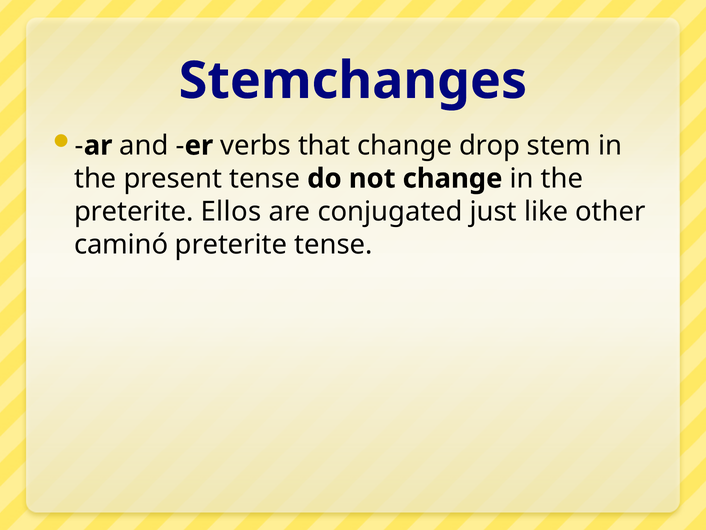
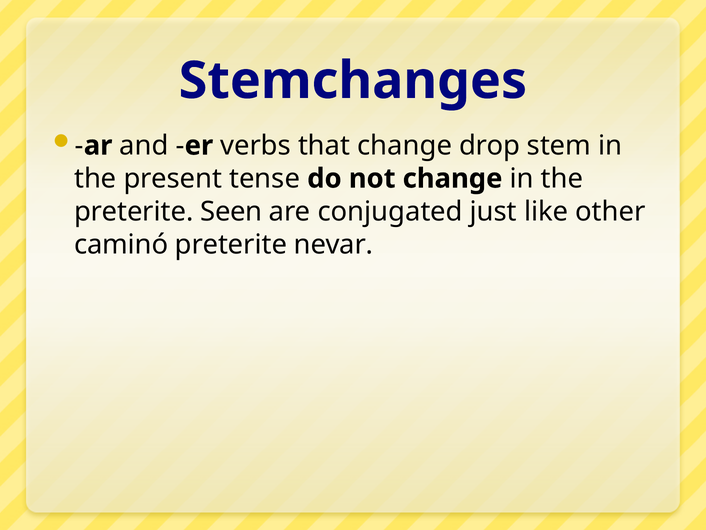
Ellos: Ellos -> Seen
preterite tense: tense -> nevar
